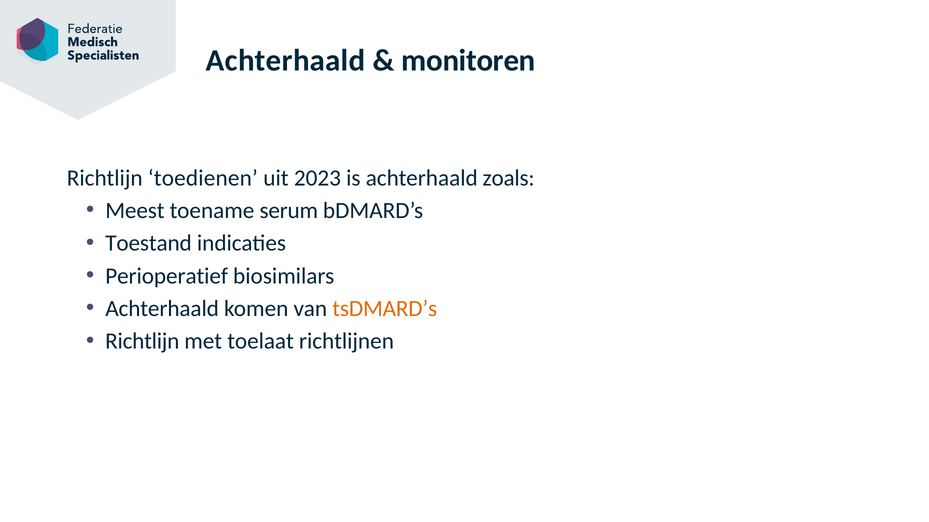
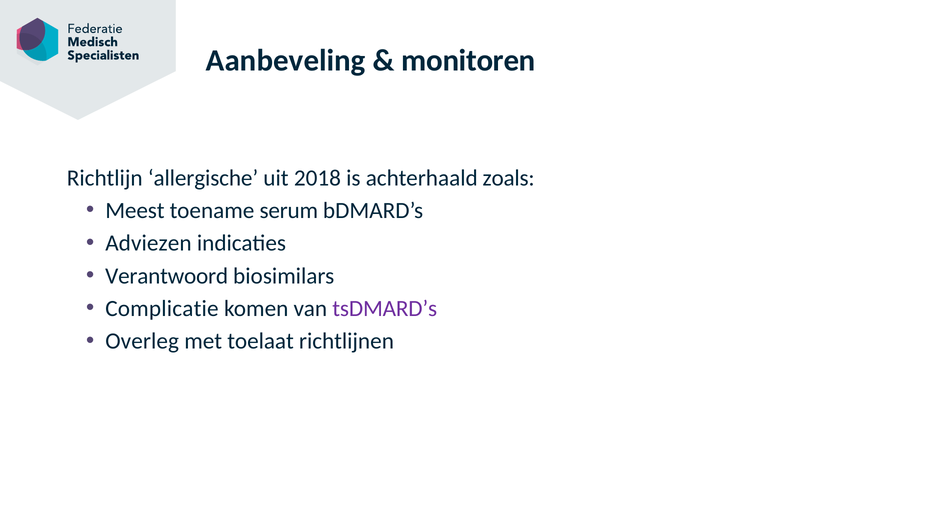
Achterhaald at (286, 60): Achterhaald -> Aanbeveling
toedienen: toedienen -> allergische
2023: 2023 -> 2018
Toestand: Toestand -> Adviezen
Perioperatief: Perioperatief -> Verantwoord
Achterhaald at (162, 309): Achterhaald -> Complicatie
tsDMARD’s colour: orange -> purple
Richtlijn at (142, 342): Richtlijn -> Overleg
